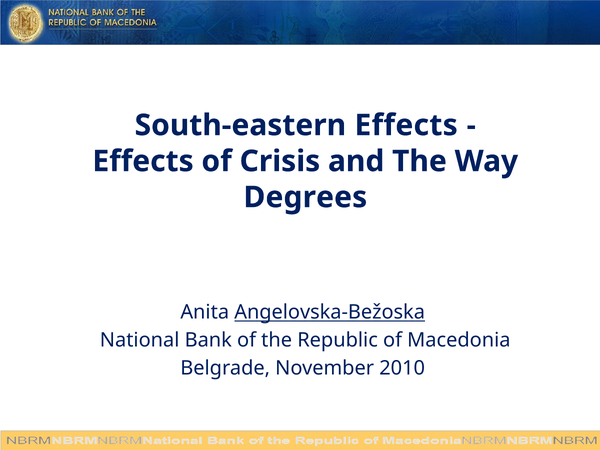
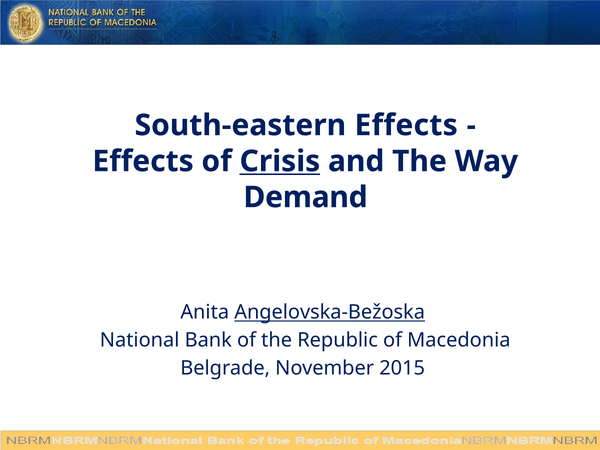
Crisis underline: none -> present
Degrees: Degrees -> Demand
2010: 2010 -> 2015
